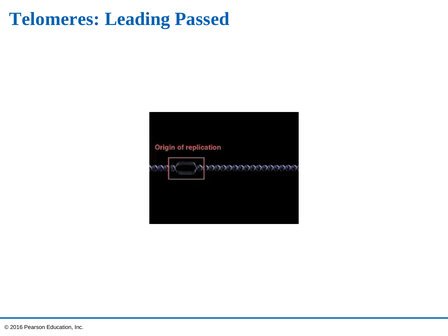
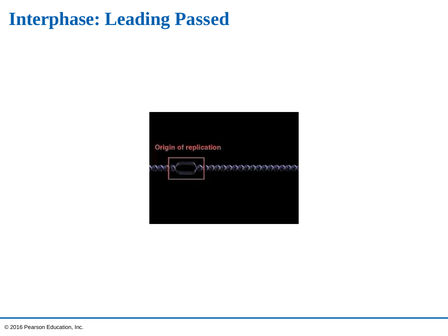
Telomeres: Telomeres -> Interphase
